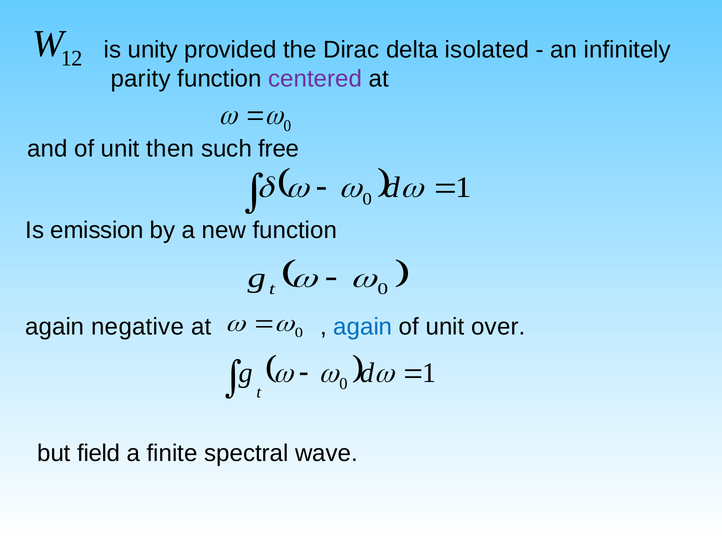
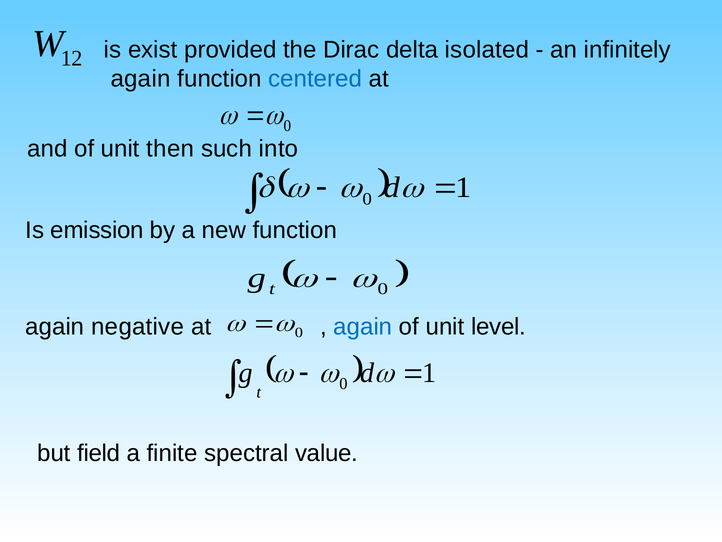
unity: unity -> exist
parity at (141, 79): parity -> again
centered colour: purple -> blue
free: free -> into
over: over -> level
wave: wave -> value
